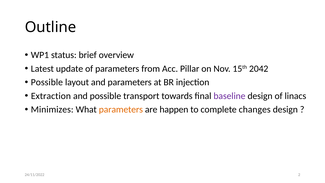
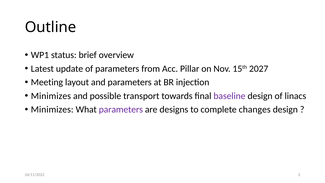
2042: 2042 -> 2027
Possible at (47, 82): Possible -> Meeting
Extraction at (51, 96): Extraction -> Minimizes
parameters at (121, 109) colour: orange -> purple
happen: happen -> designs
